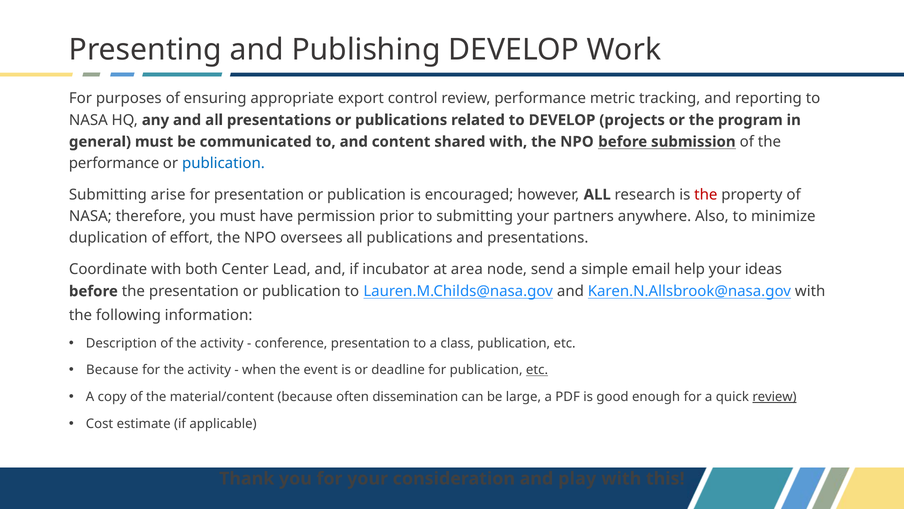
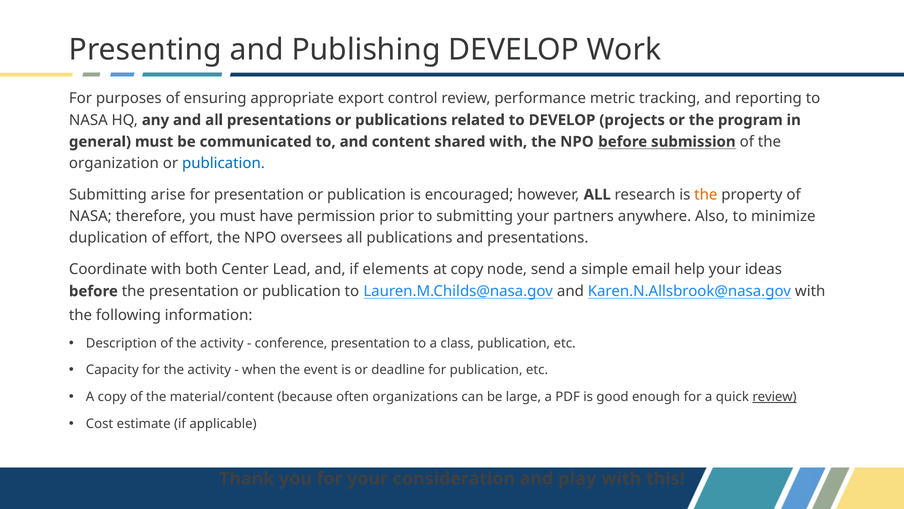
performance at (114, 163): performance -> organization
the at (706, 194) colour: red -> orange
incubator: incubator -> elements
at area: area -> copy
Because at (112, 370): Because -> Capacity
etc at (537, 370) underline: present -> none
dissemination: dissemination -> organizations
